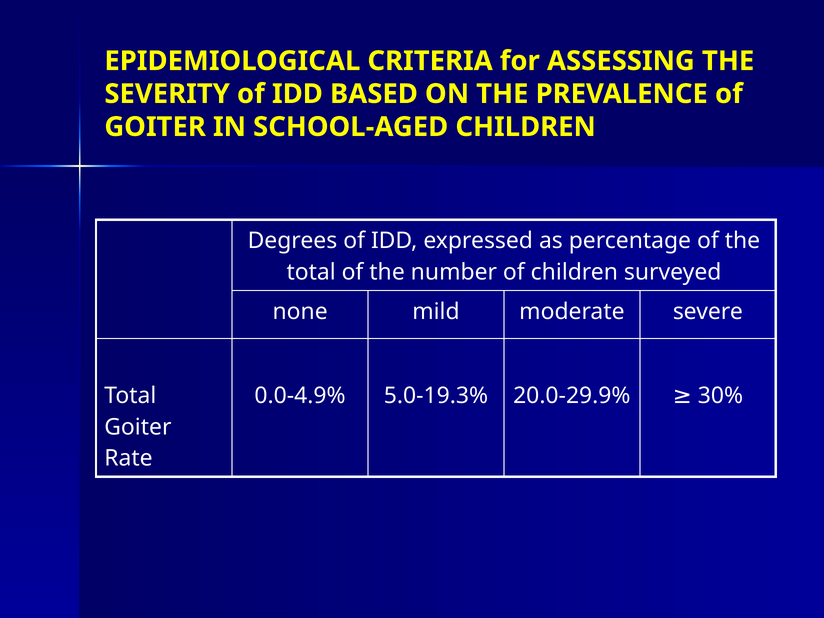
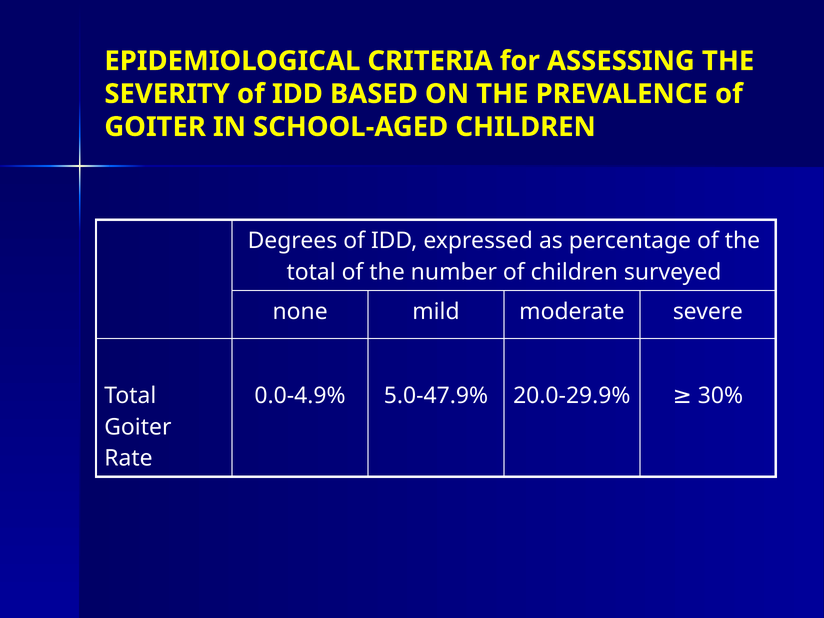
5.0-19.3%: 5.0-19.3% -> 5.0-47.9%
